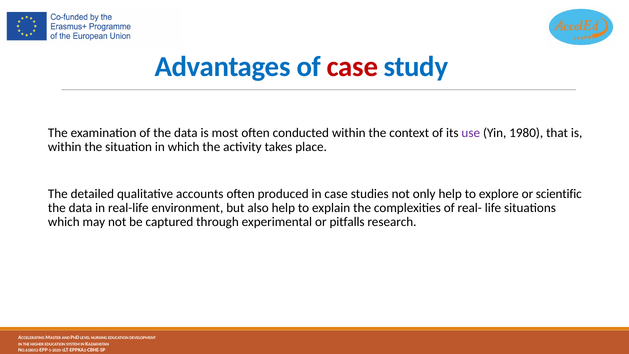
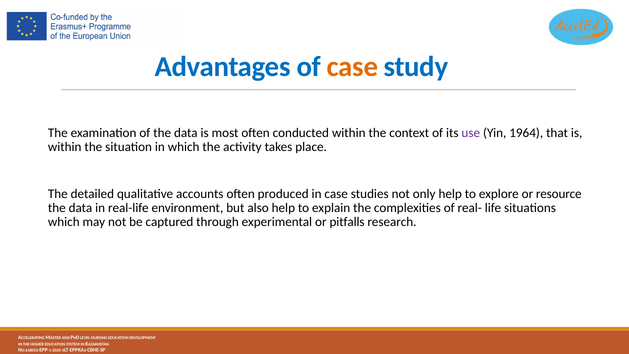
case at (352, 66) colour: red -> orange
1980: 1980 -> 1964
scientific: scientific -> resource
